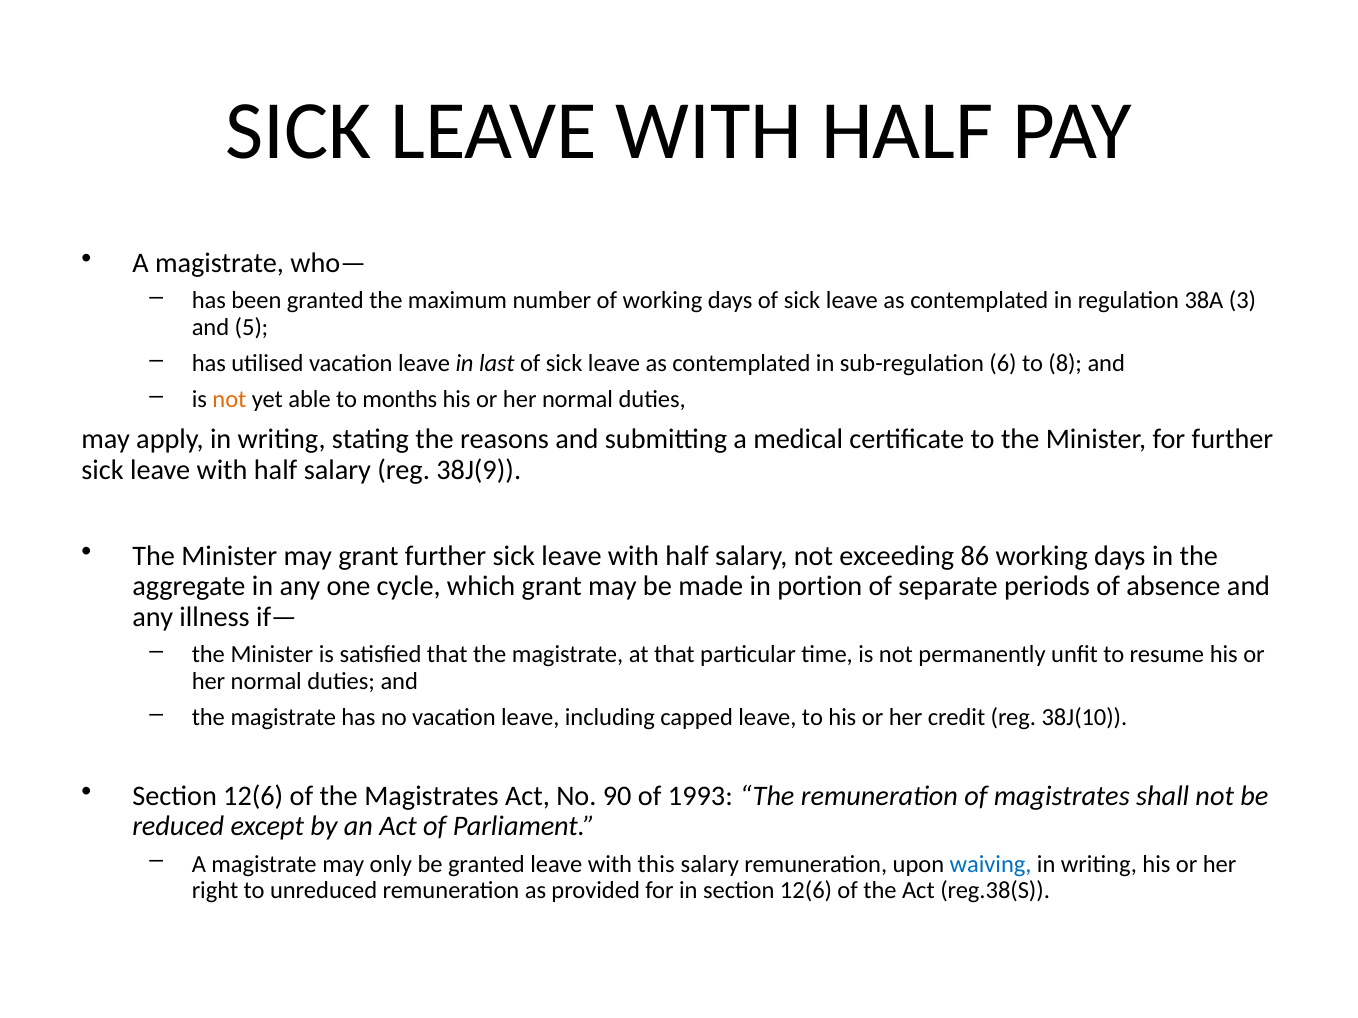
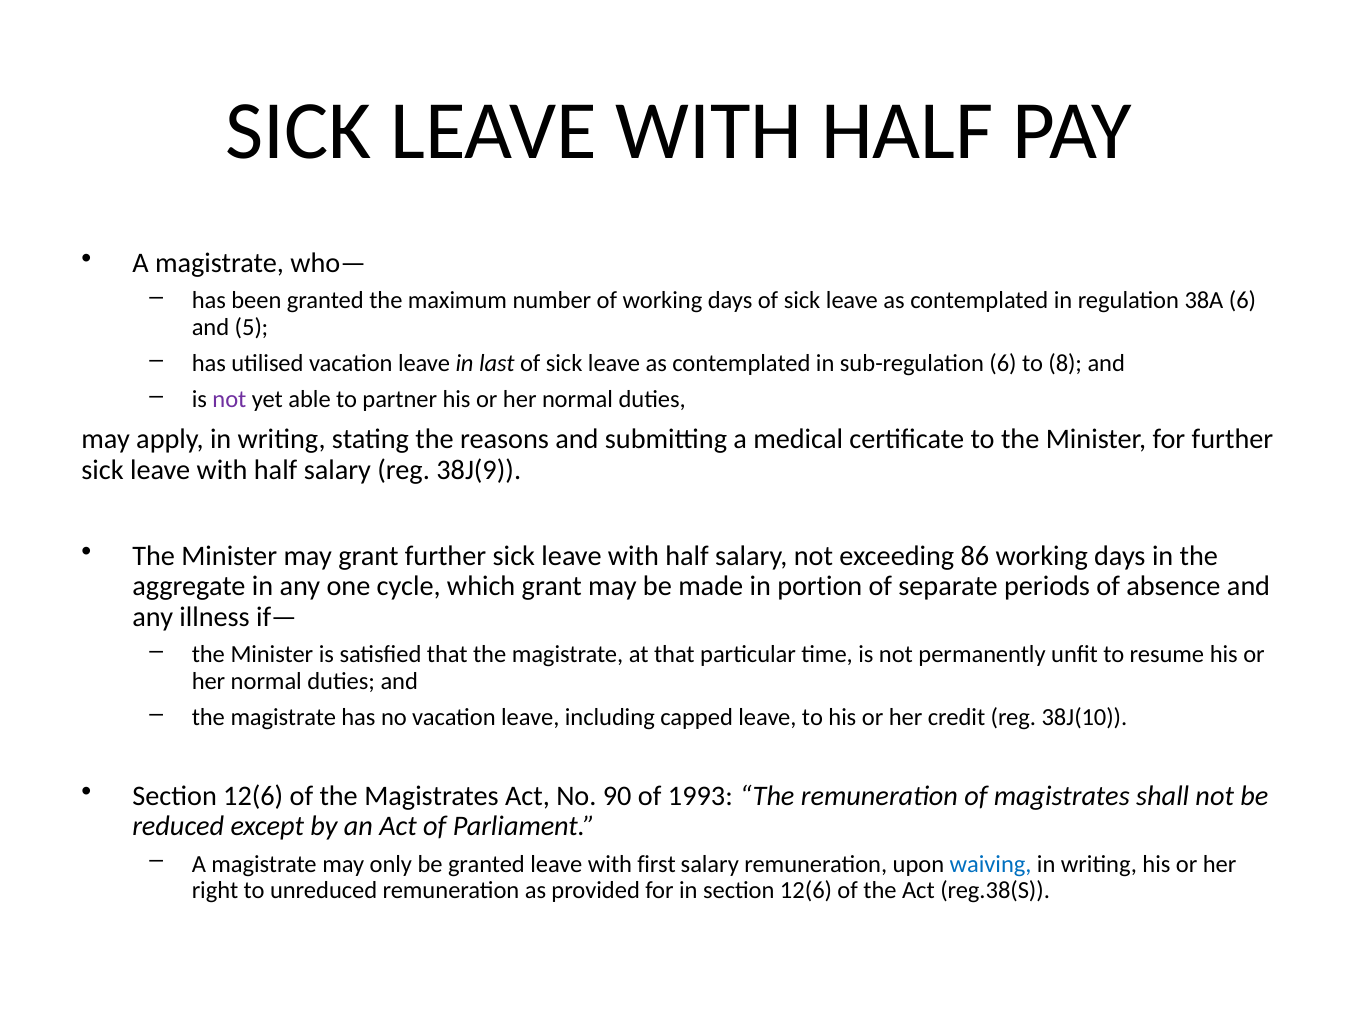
38A 3: 3 -> 6
not at (229, 400) colour: orange -> purple
months: months -> partner
this: this -> first
